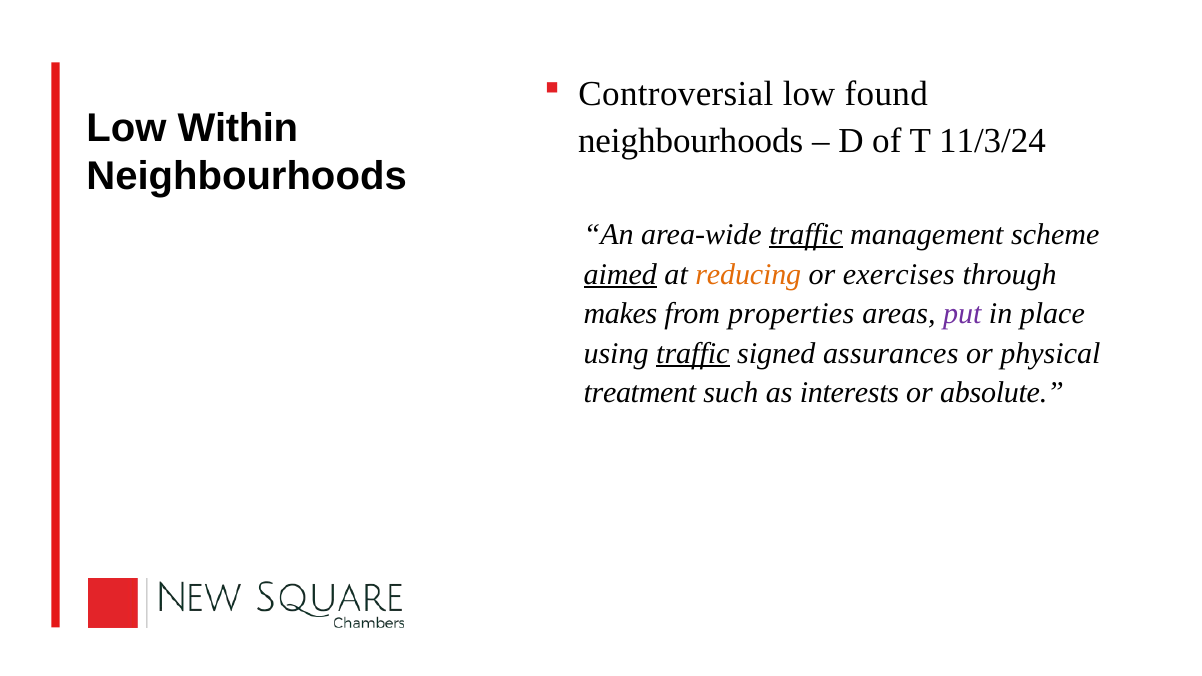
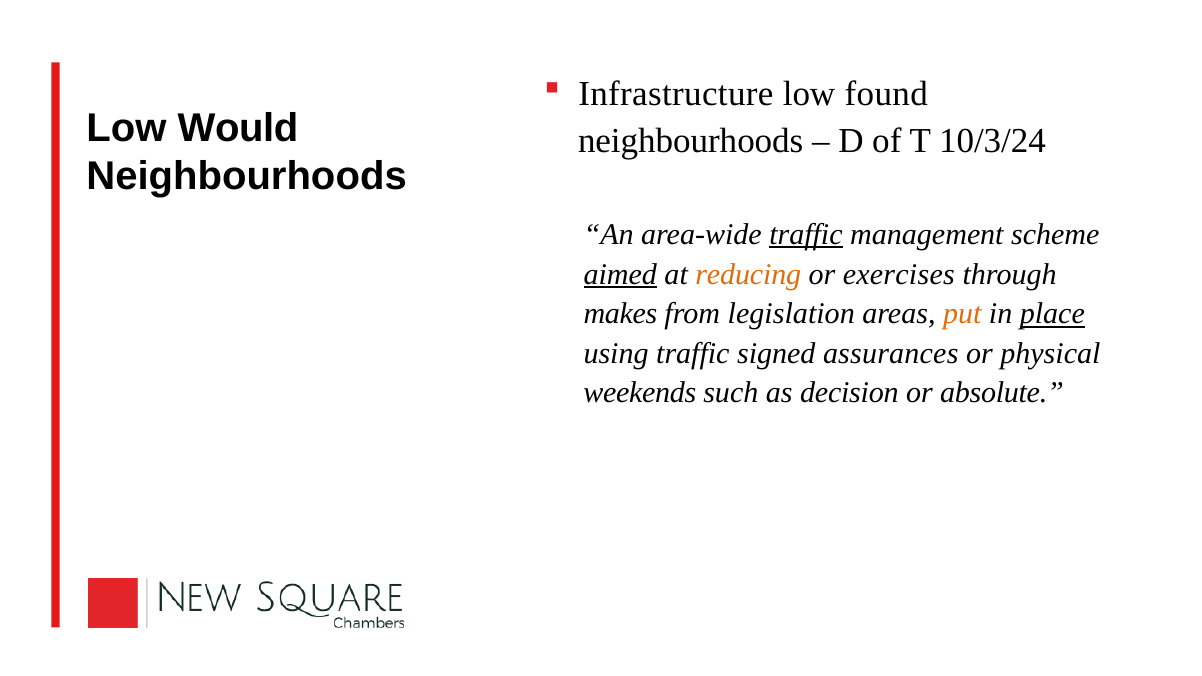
Controversial: Controversial -> Infrastructure
Within: Within -> Would
11/3/24: 11/3/24 -> 10/3/24
properties: properties -> legislation
put colour: purple -> orange
place underline: none -> present
traffic at (693, 353) underline: present -> none
treatment: treatment -> weekends
interests: interests -> decision
